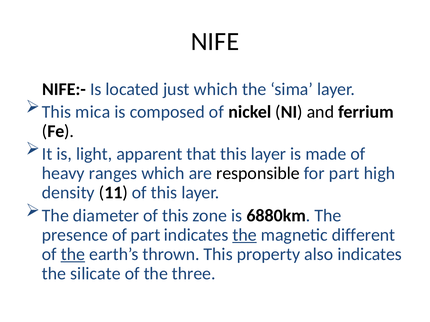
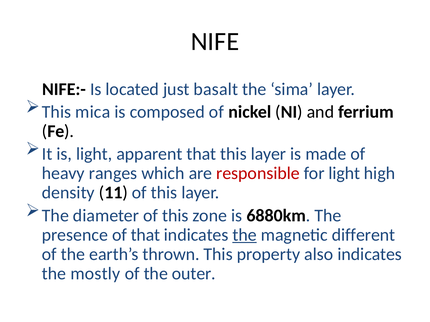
just which: which -> basalt
responsible colour: black -> red
for part: part -> light
of part: part -> that
the at (73, 255) underline: present -> none
silicate: silicate -> mostly
three: three -> outer
